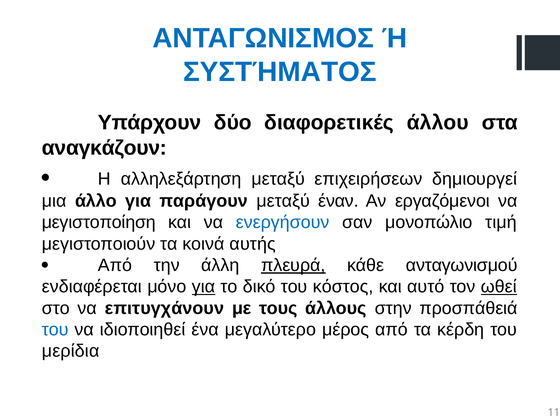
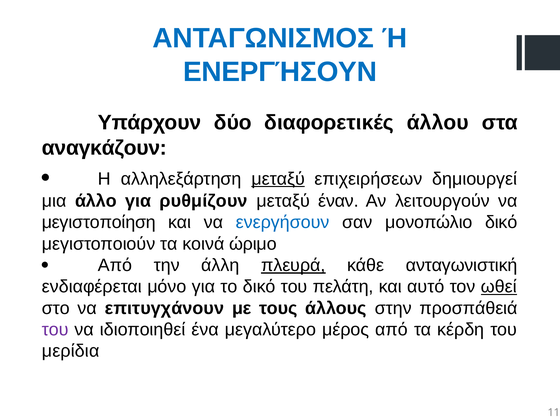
ΣΥΣΤΉΜΑΤΟΣ at (280, 72): ΣΥΣΤΉΜΑΤΟΣ -> ΕΝΕΡΓΉΣΟΥΝ
μεταξύ at (278, 179) underline: none -> present
παράγουν: παράγουν -> ρυθμίζουν
εργαζόμενοι: εργαζόμενοι -> λειτουργούν
μονοπώλιο τιμή: τιμή -> δικό
αυτής: αυτής -> ώριμο
ανταγωνισμού: ανταγωνισμού -> ανταγωνιστική
για at (204, 287) underline: present -> none
κόστος: κόστος -> πελάτη
του at (55, 330) colour: blue -> purple
